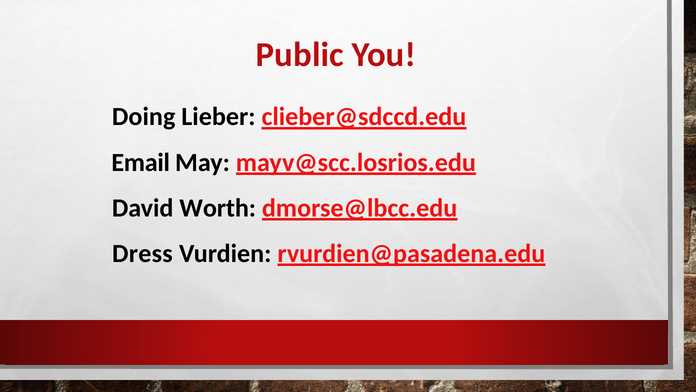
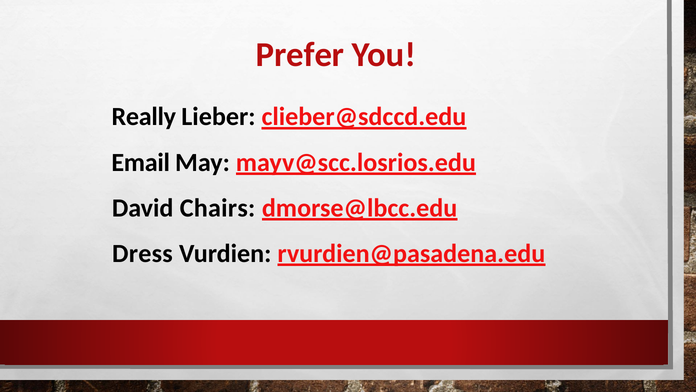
Public: Public -> Prefer
Doing: Doing -> Really
Worth: Worth -> Chairs
